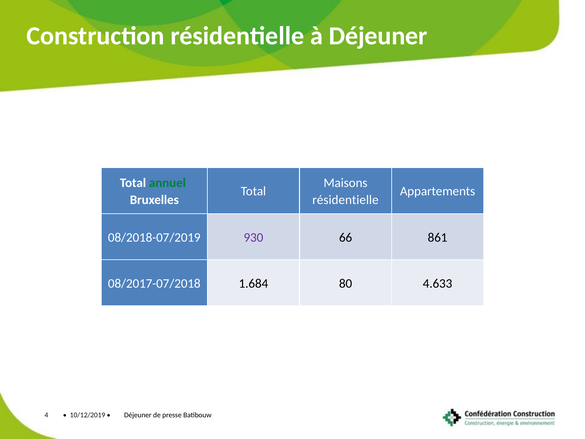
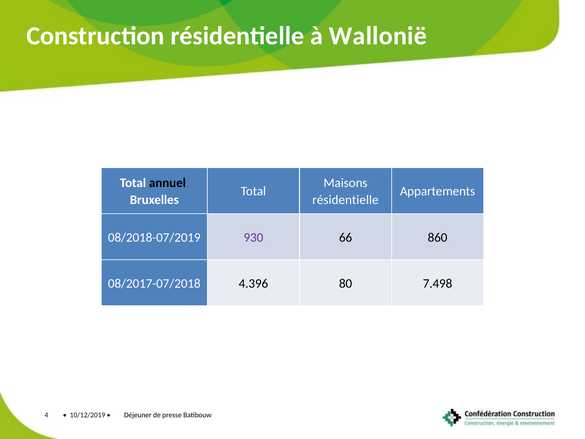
à Déjeuner: Déjeuner -> Wallonië
annuel colour: green -> black
861: 861 -> 860
1.684: 1.684 -> 4.396
4.633: 4.633 -> 7.498
